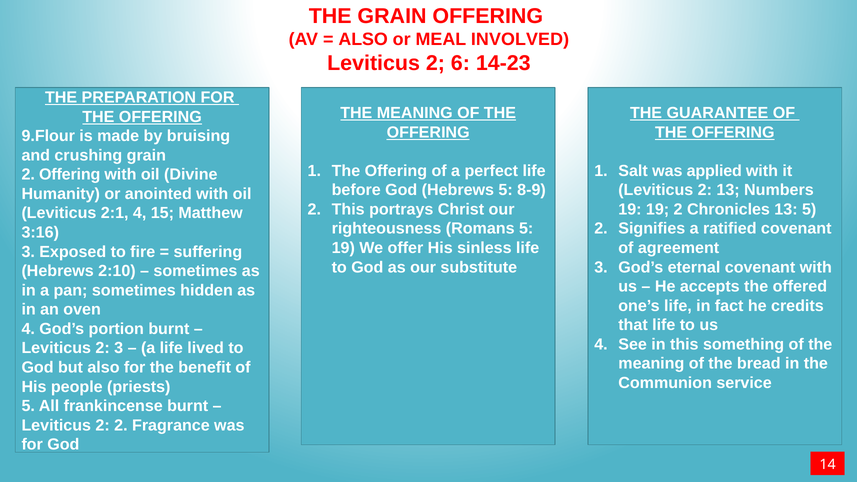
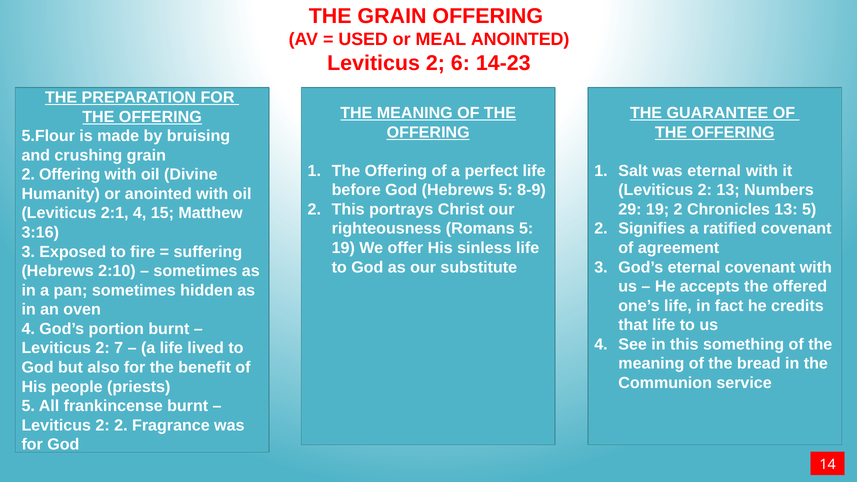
ALSO at (363, 40): ALSO -> USED
MEAL INVOLVED: INVOLVED -> ANOINTED
9.Flour: 9.Flour -> 5.Flour
was applied: applied -> eternal
19 at (630, 209): 19 -> 29
2 3: 3 -> 7
